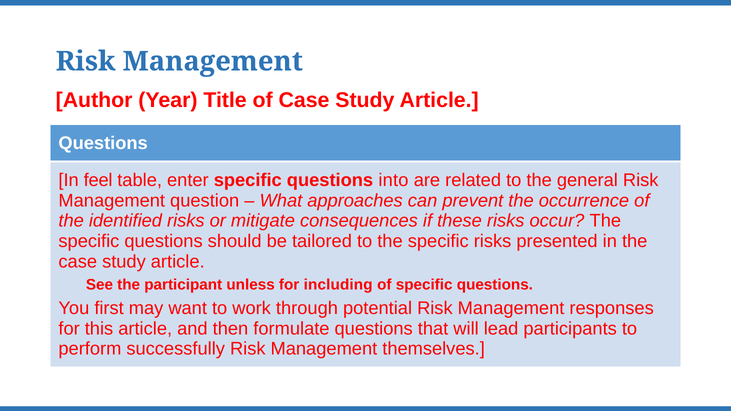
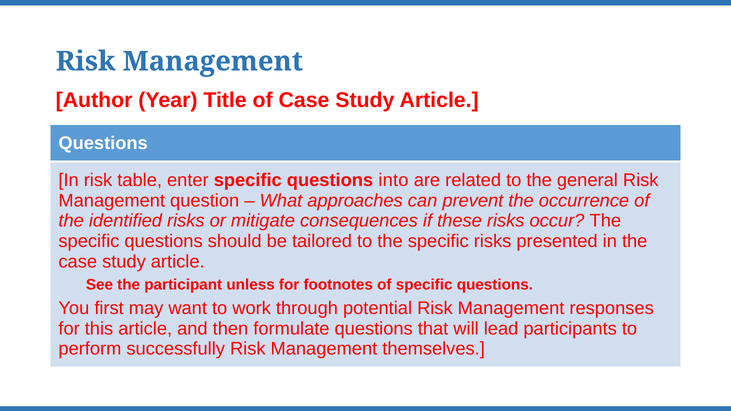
In feel: feel -> risk
including: including -> footnotes
